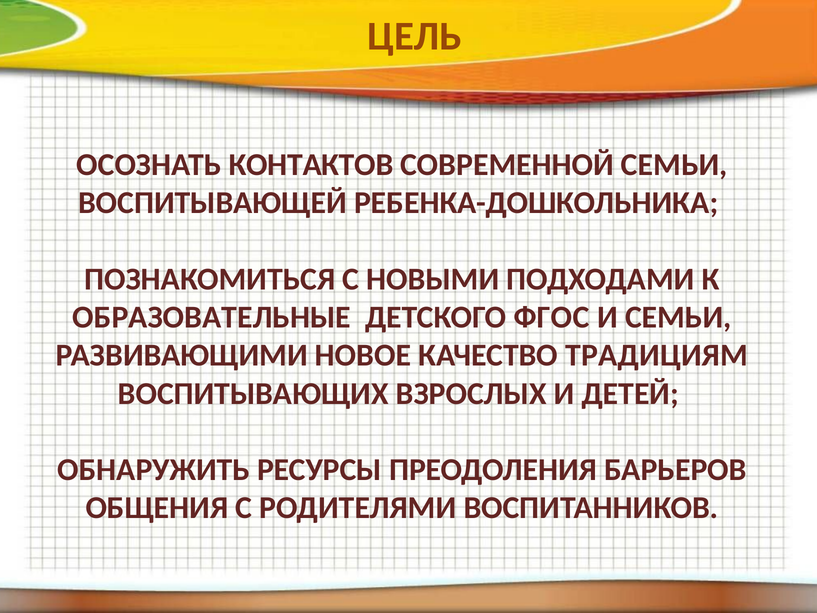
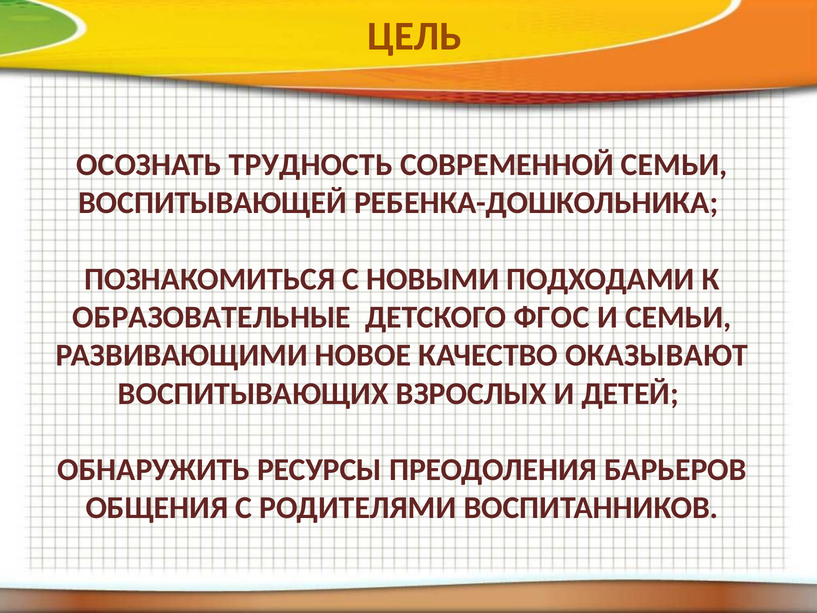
КОНТАКТОВ: КОНТАКТОВ -> ТРУДНОСТЬ
ТРАДИЦИЯМ: ТРАДИЦИЯМ -> ОКАЗЫВАЮТ
